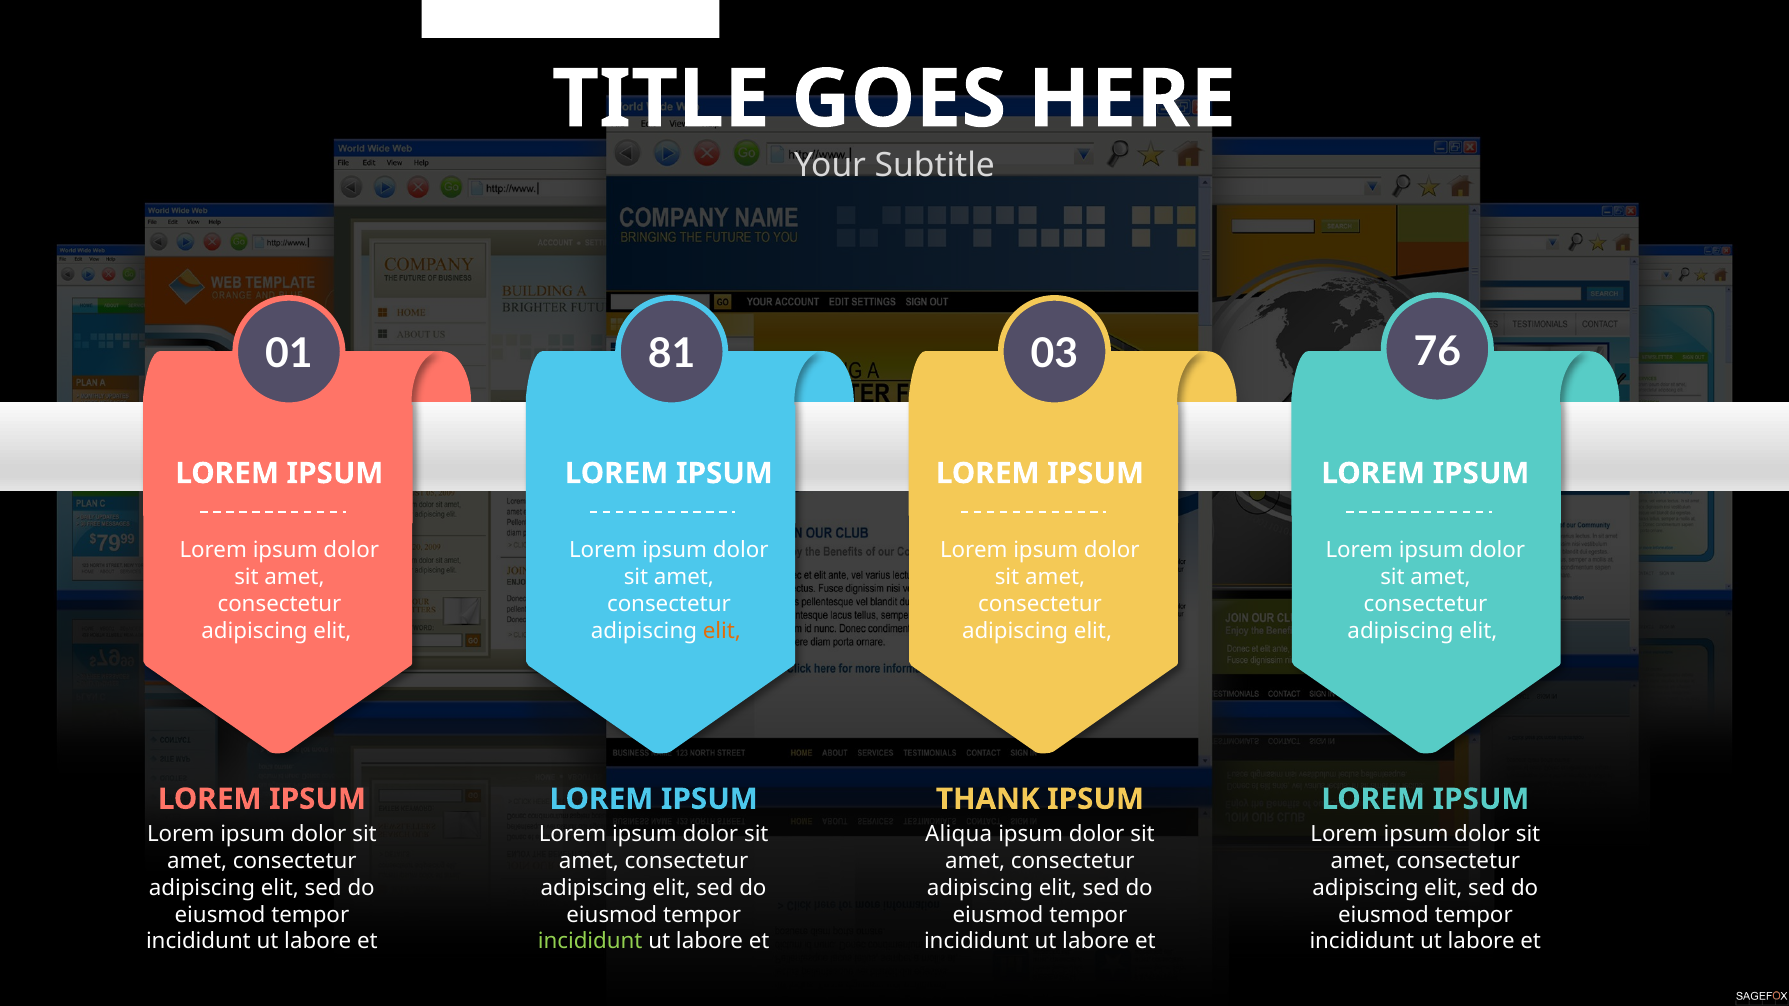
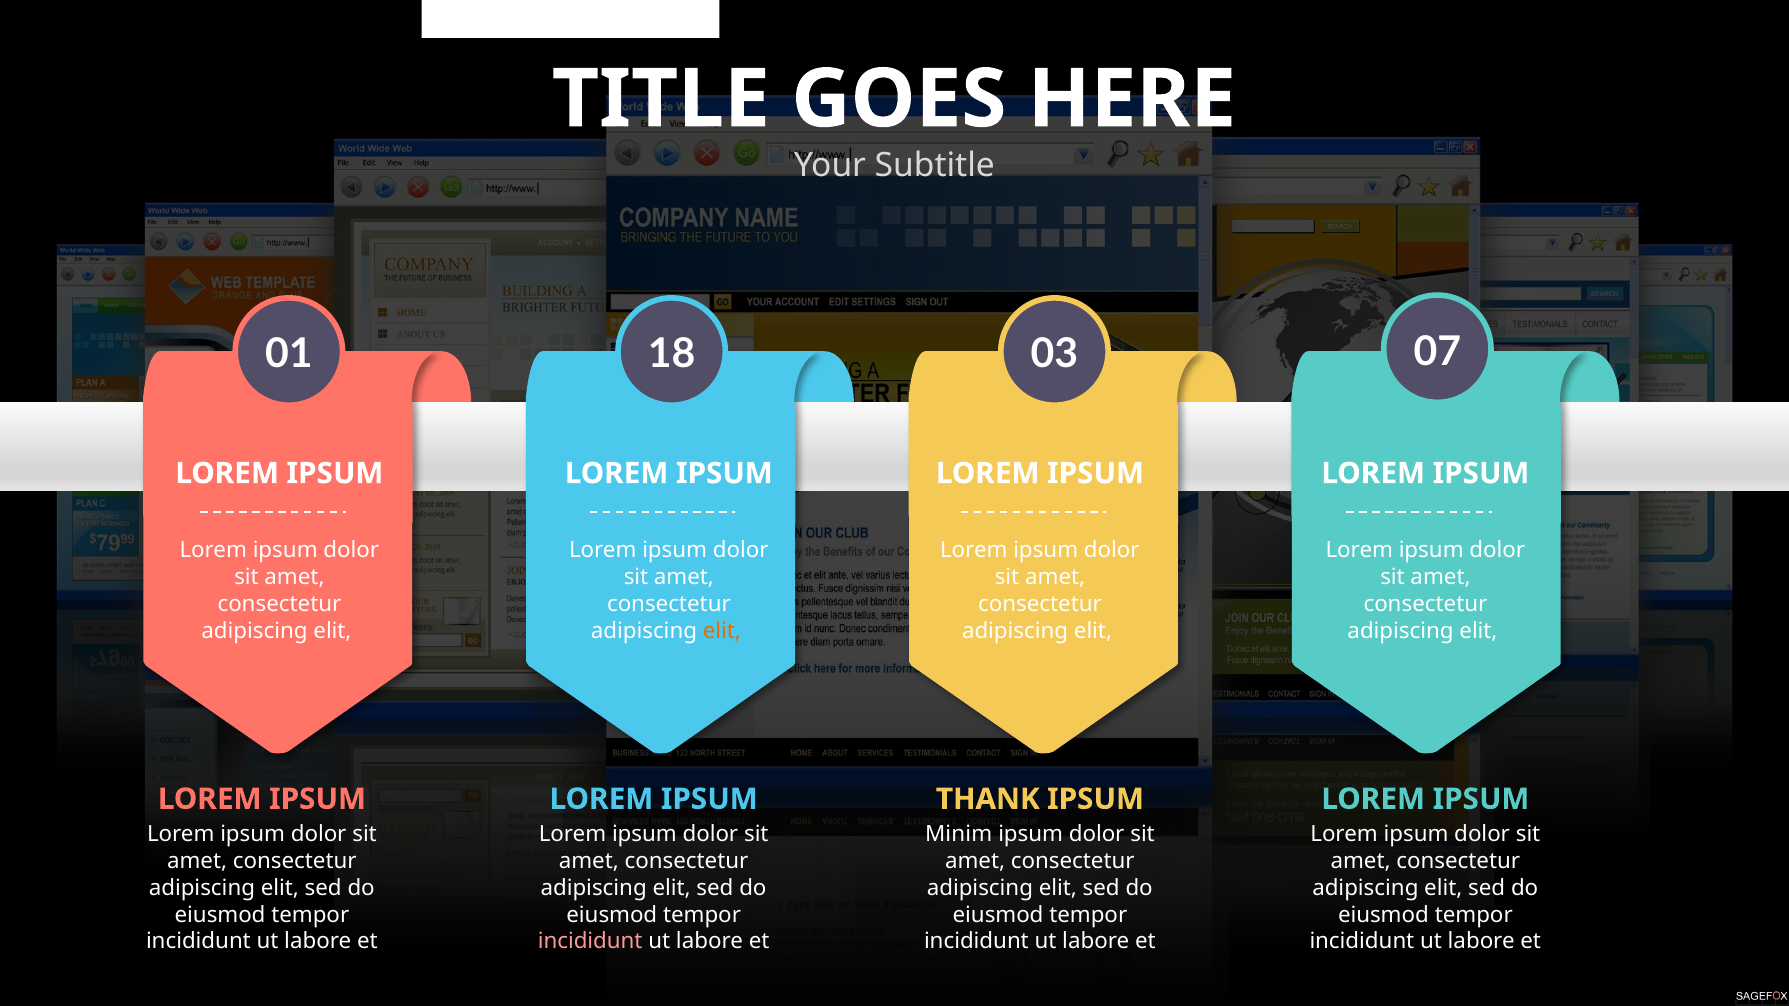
81: 81 -> 18
76: 76 -> 07
Aliqua: Aliqua -> Minim
incididunt at (590, 942) colour: light green -> pink
